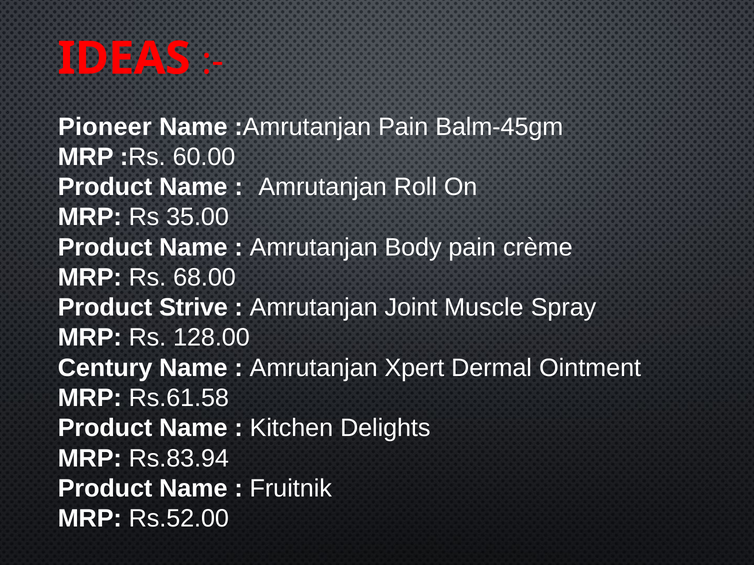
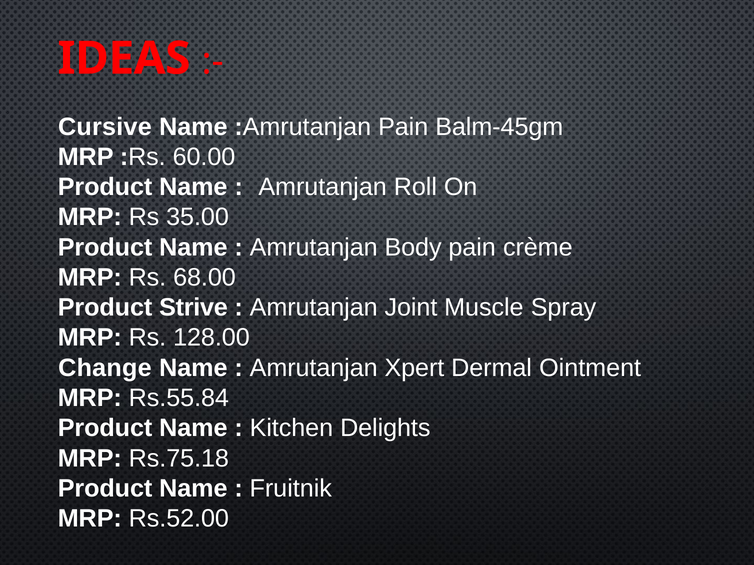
Pioneer: Pioneer -> Cursive
Century: Century -> Change
Rs.61.58: Rs.61.58 -> Rs.55.84
Rs.83.94: Rs.83.94 -> Rs.75.18
